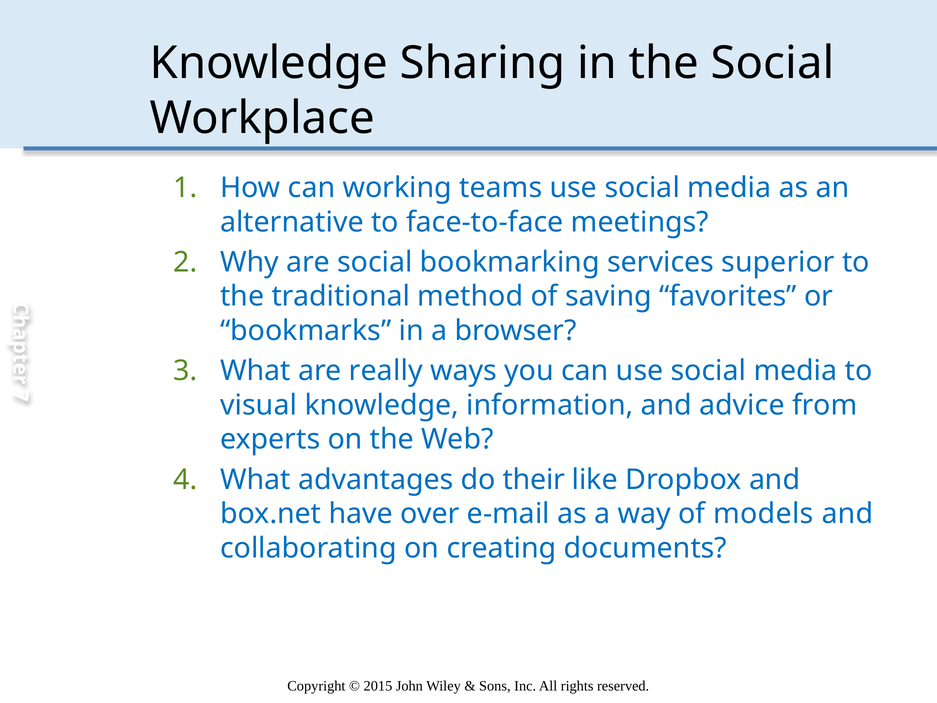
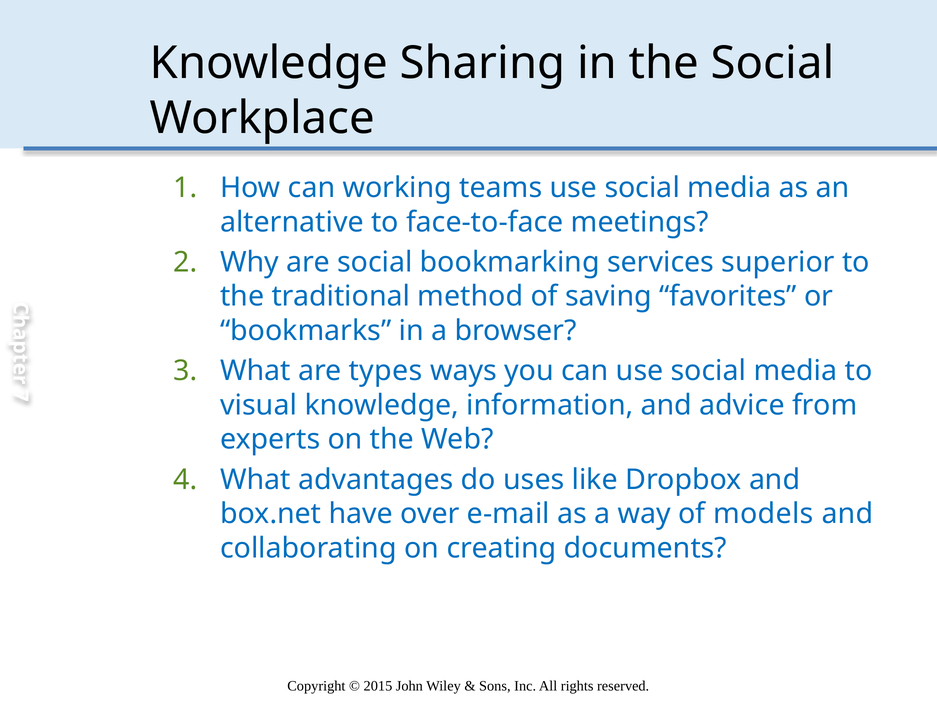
really: really -> types
their: their -> uses
